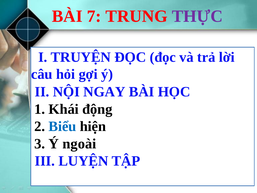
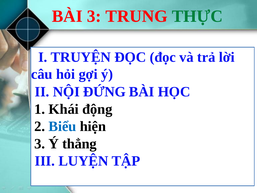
BÀI 7: 7 -> 3
THỰC colour: purple -> green
NGAY: NGAY -> ĐỨNG
ngoài: ngoài -> thẳng
